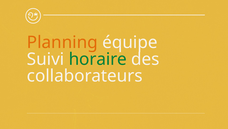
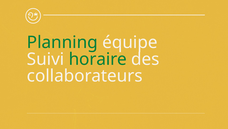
Planning colour: orange -> green
